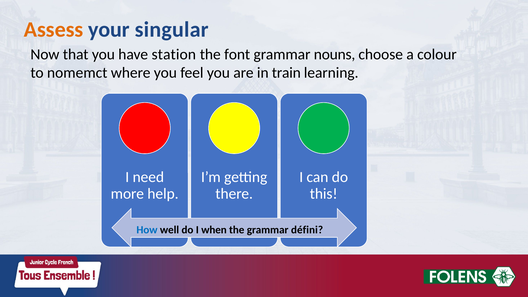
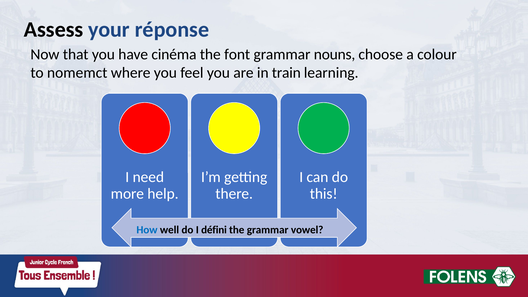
Assess colour: orange -> black
singular: singular -> réponse
station: station -> cinéma
when: when -> défini
défini: défini -> vowel
